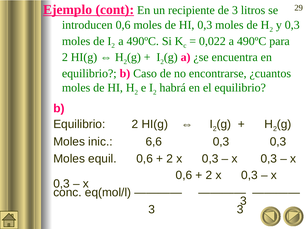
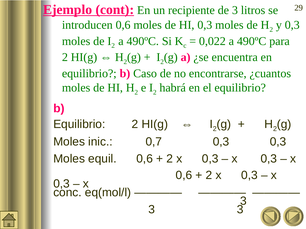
6,6: 6,6 -> 0,7
